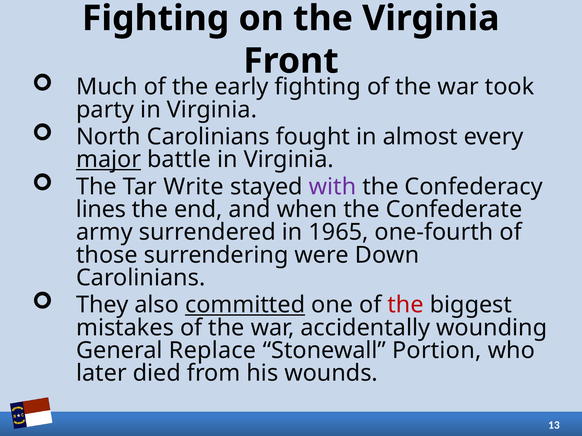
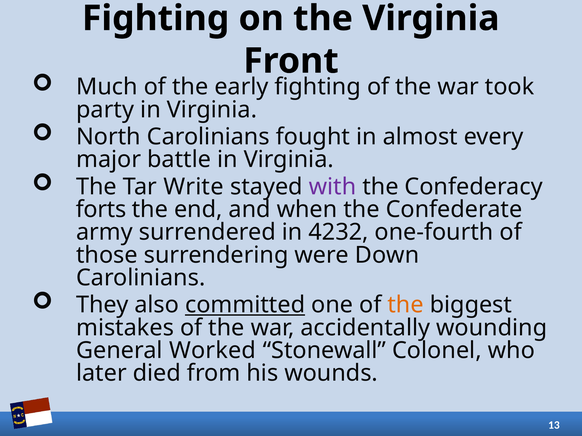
major underline: present -> none
lines: lines -> forts
1965: 1965 -> 4232
the at (406, 305) colour: red -> orange
Replace: Replace -> Worked
Portion: Portion -> Colonel
